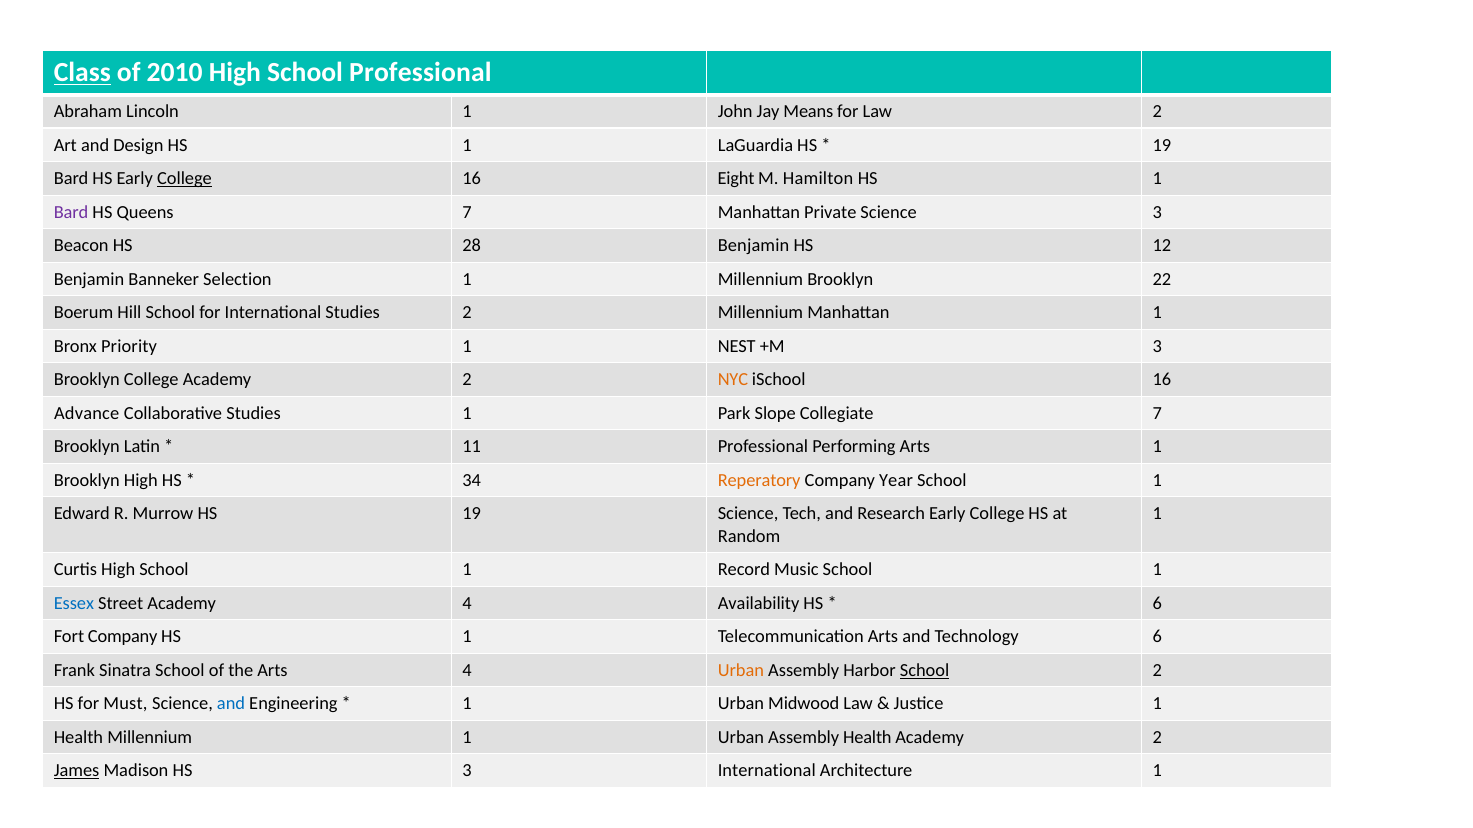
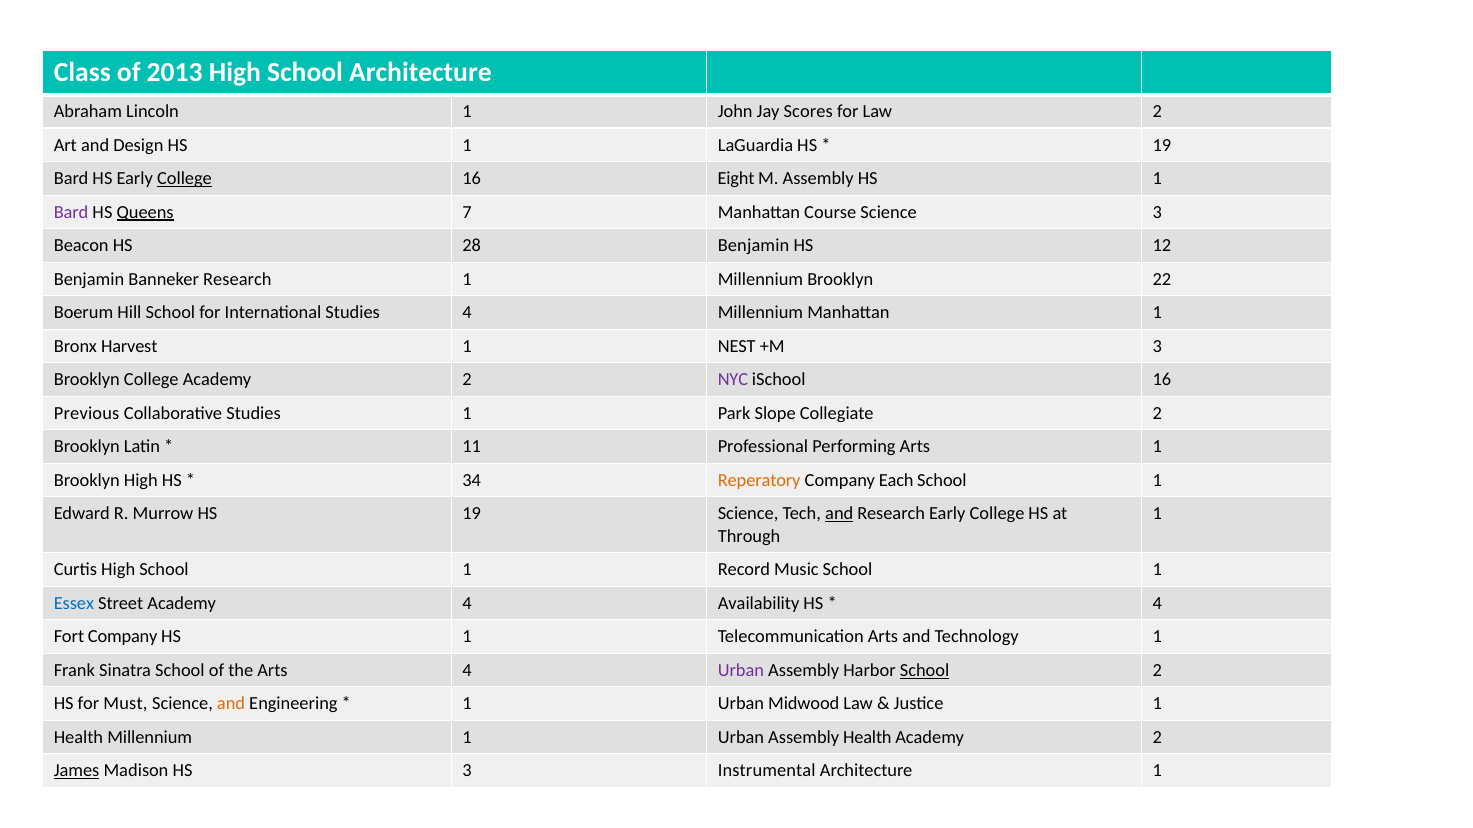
Class underline: present -> none
2010: 2010 -> 2013
School Professional: Professional -> Architecture
Means: Means -> Scores
M Hamilton: Hamilton -> Assembly
Queens underline: none -> present
Private: Private -> Course
Banneker Selection: Selection -> Research
Studies 2: 2 -> 4
Priority: Priority -> Harvest
NYC colour: orange -> purple
Advance: Advance -> Previous
Collegiate 7: 7 -> 2
Year: Year -> Each
and at (839, 514) underline: none -> present
Random: Random -> Through
6 at (1157, 604): 6 -> 4
Technology 6: 6 -> 1
Urban at (741, 671) colour: orange -> purple
and at (231, 704) colour: blue -> orange
3 International: International -> Instrumental
